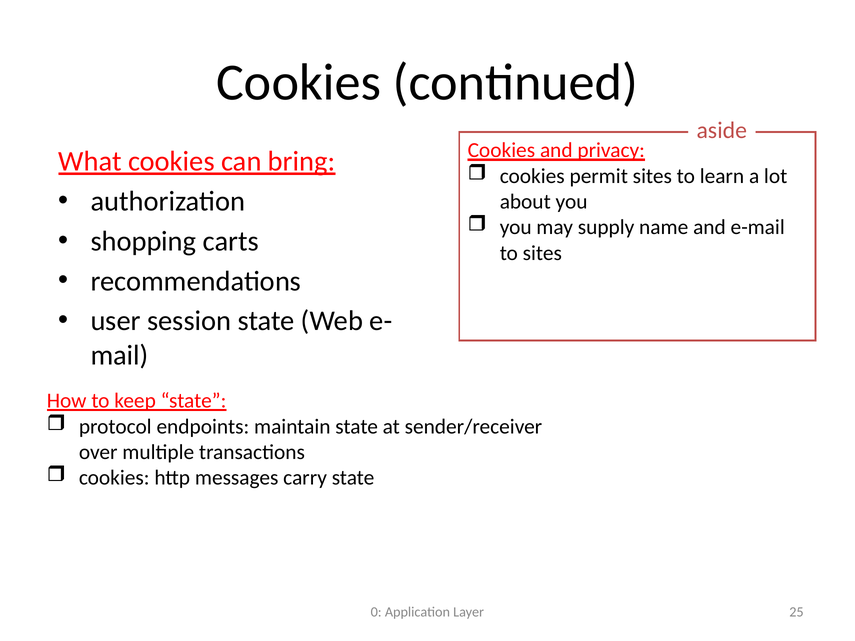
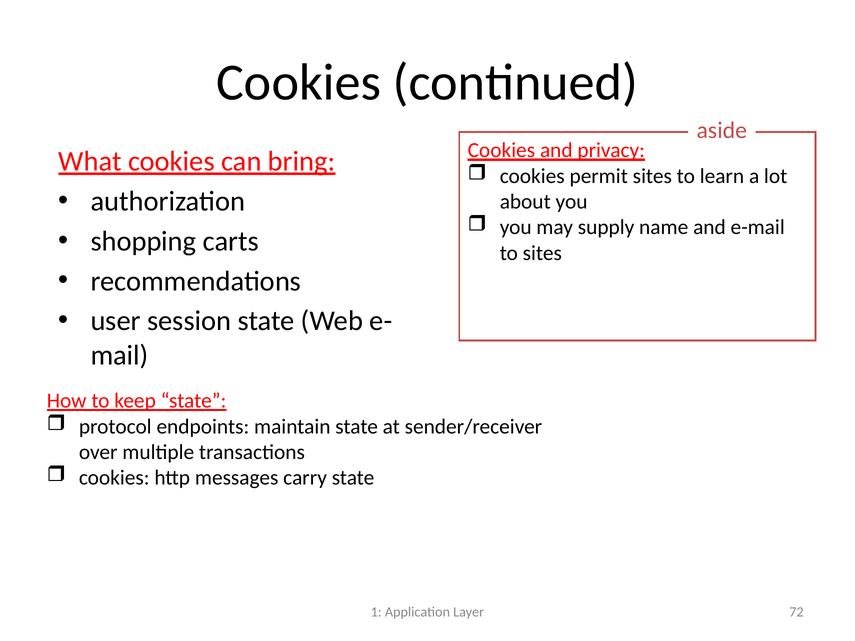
0: 0 -> 1
25: 25 -> 72
